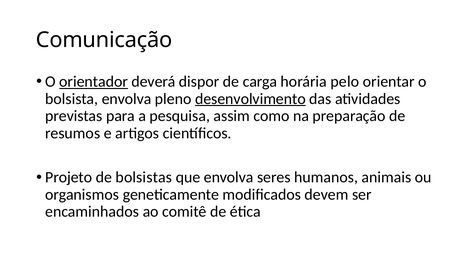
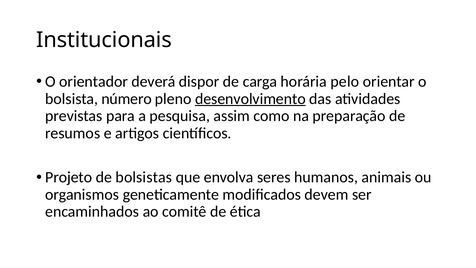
Comunicação: Comunicação -> Institucionais
orientador underline: present -> none
bolsista envolva: envolva -> número
